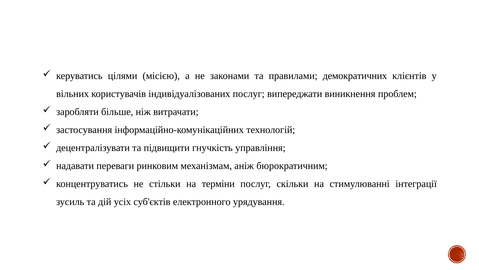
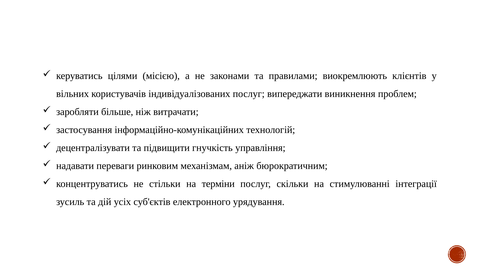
демократичних: демократичних -> виокремлюють
